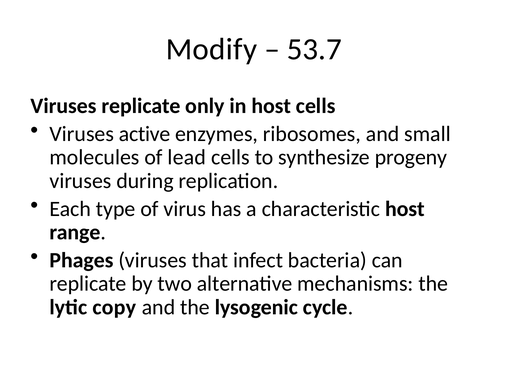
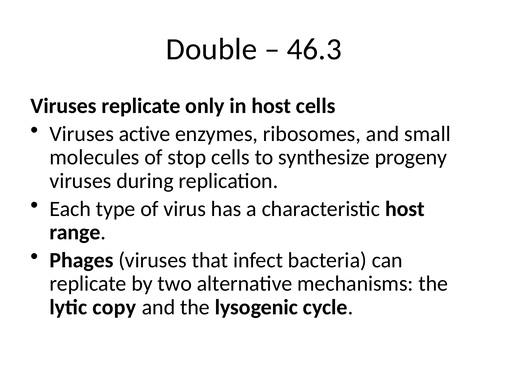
Modify: Modify -> Double
53.7: 53.7 -> 46.3
lead: lead -> stop
